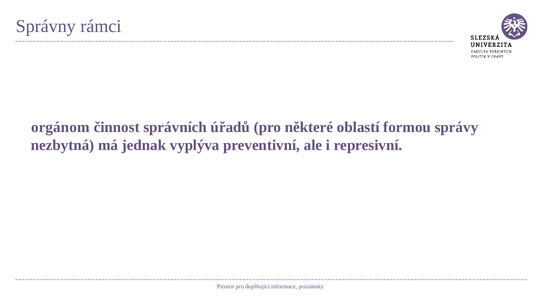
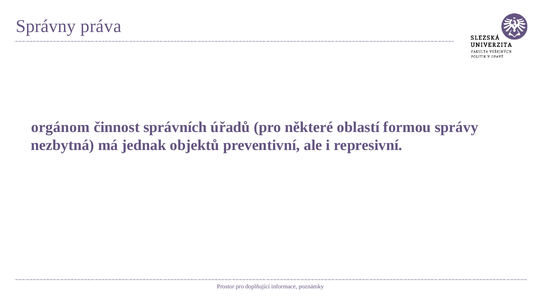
rámci: rámci -> práva
vyplýva: vyplýva -> objektů
